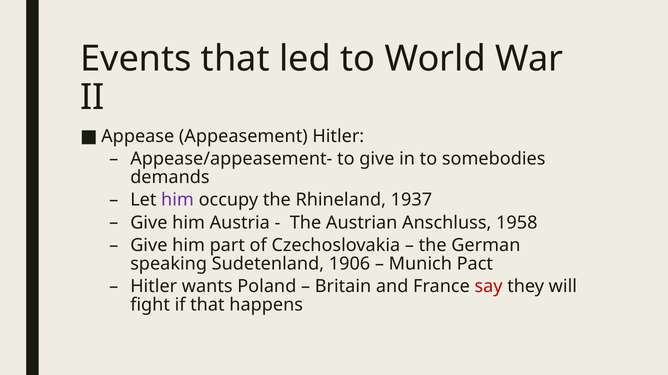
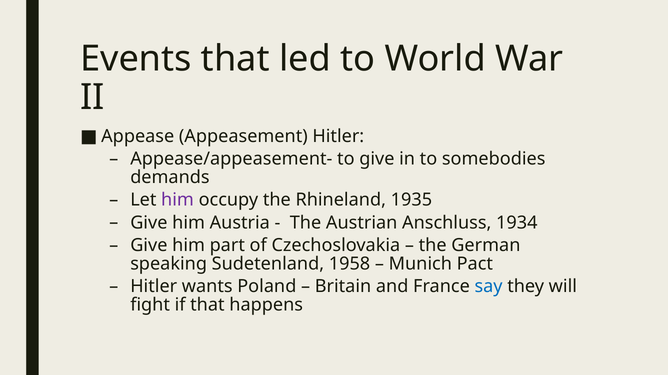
1937: 1937 -> 1935
1958: 1958 -> 1934
1906: 1906 -> 1958
say colour: red -> blue
